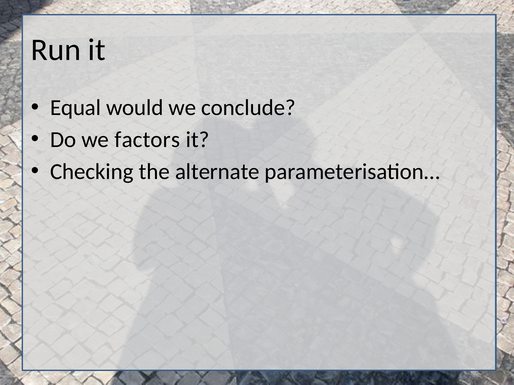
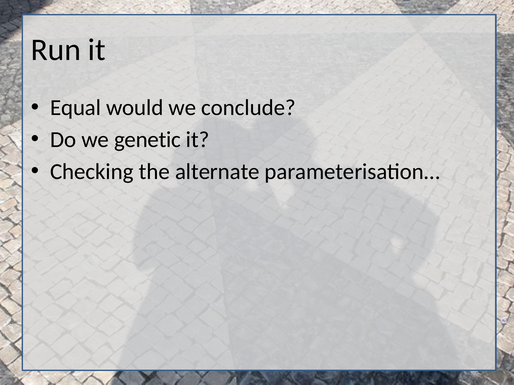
factors: factors -> genetic
